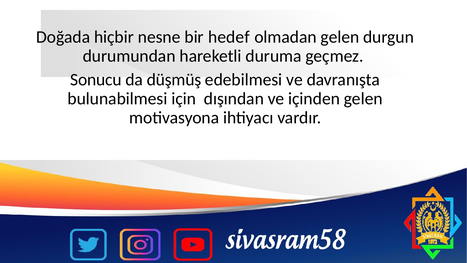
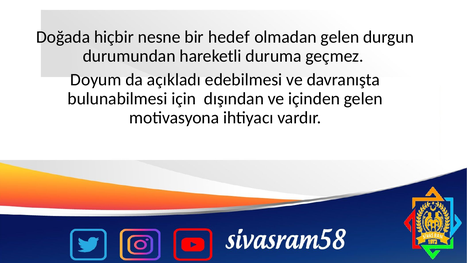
Sonucu: Sonucu -> Doyum
düşmüş: düşmüş -> açıkladı
